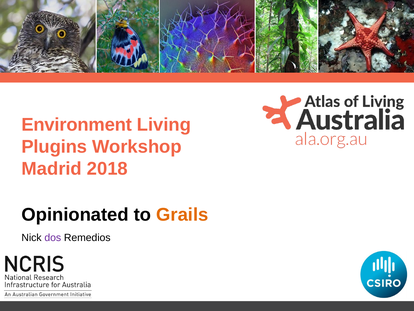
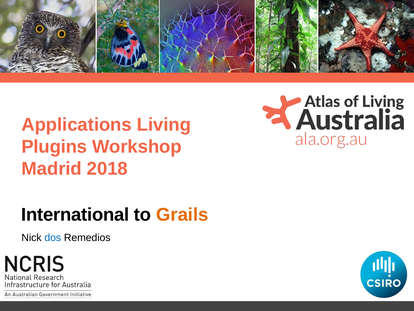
Environment: Environment -> Applications
Opinionated: Opinionated -> International
dos colour: purple -> blue
